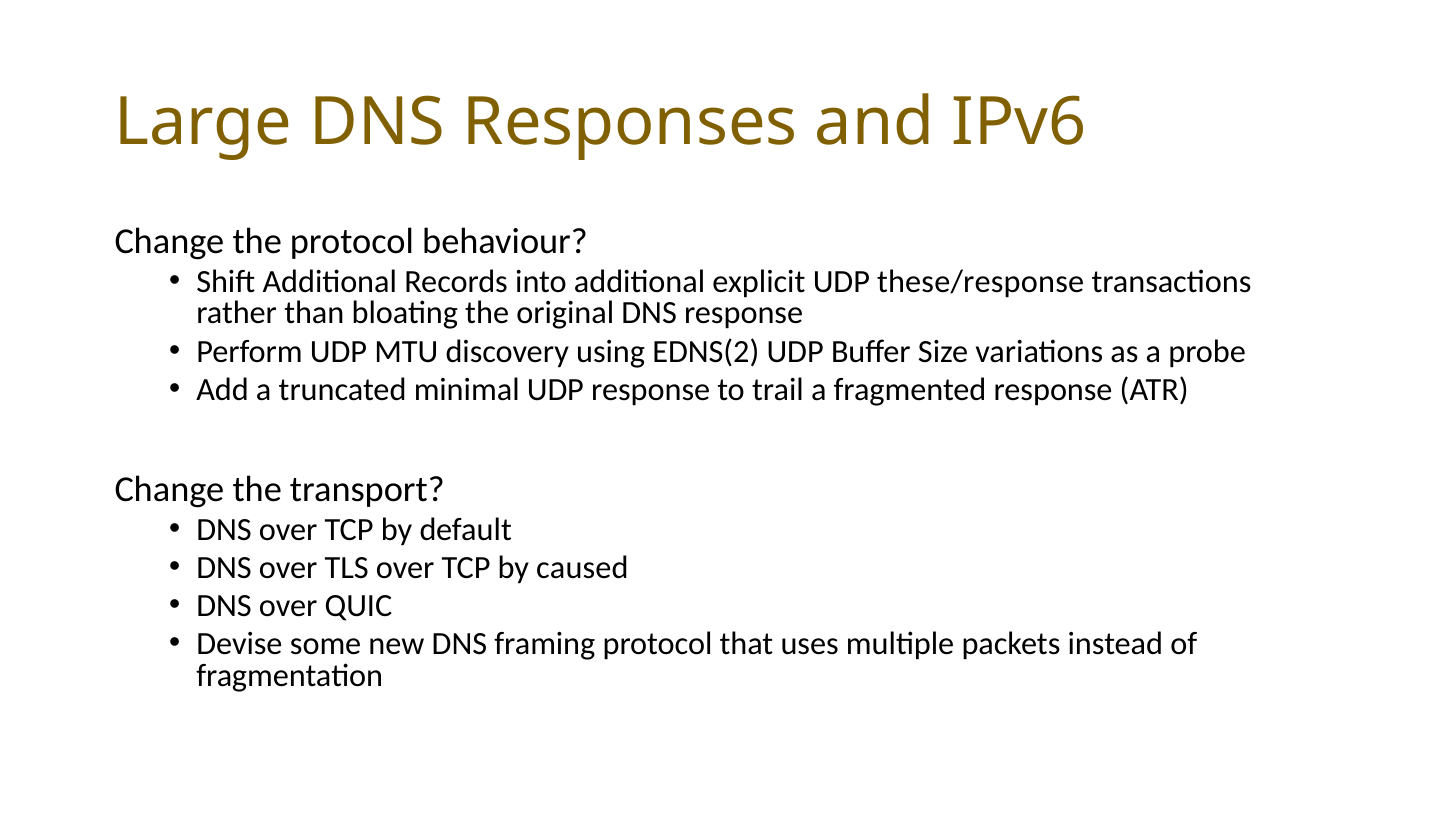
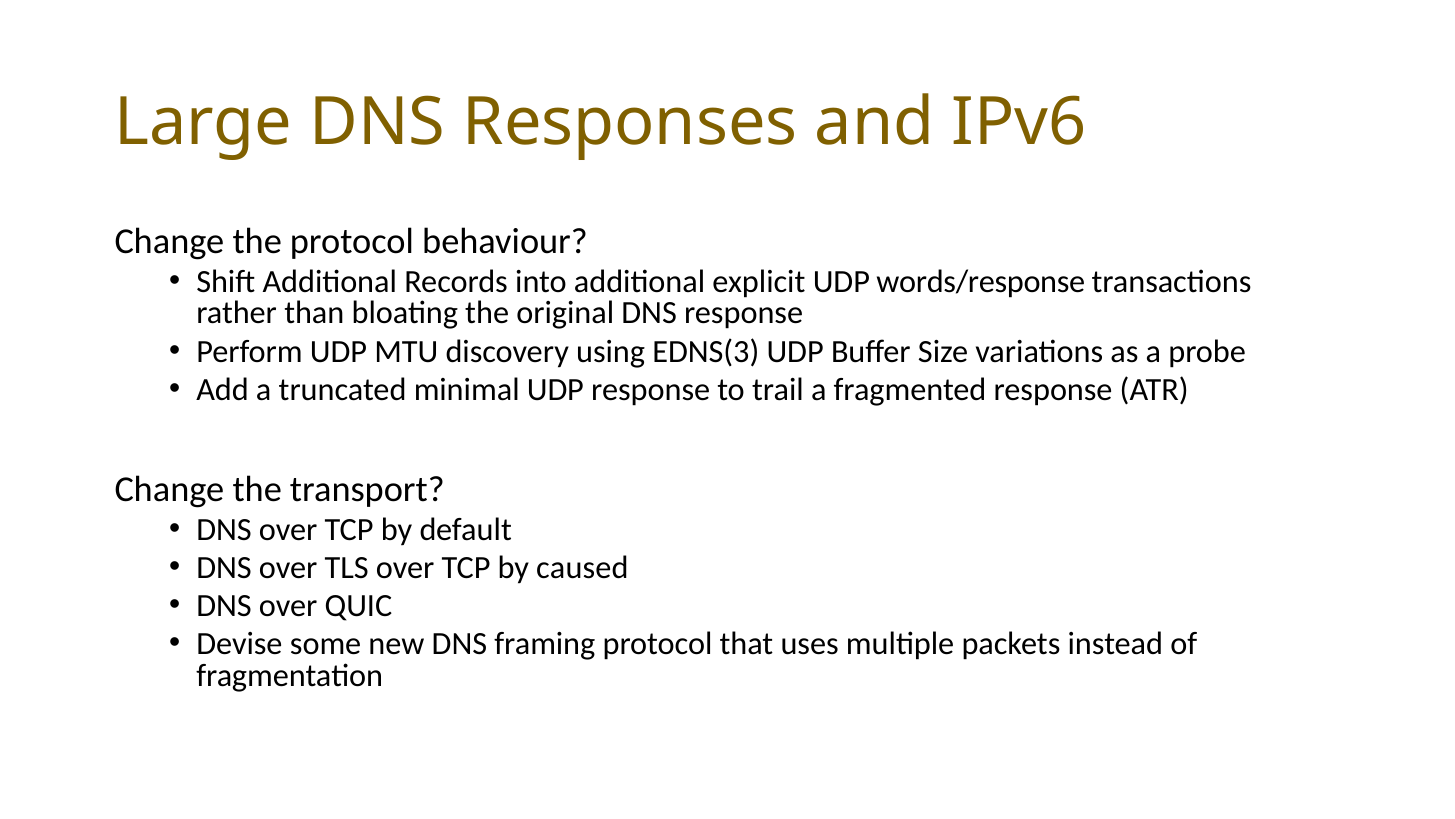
these/response: these/response -> words/response
EDNS(2: EDNS(2 -> EDNS(3
